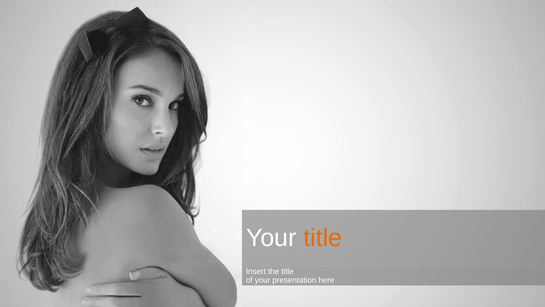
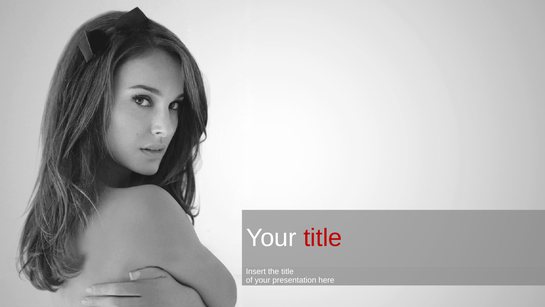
title at (323, 238) colour: orange -> red
